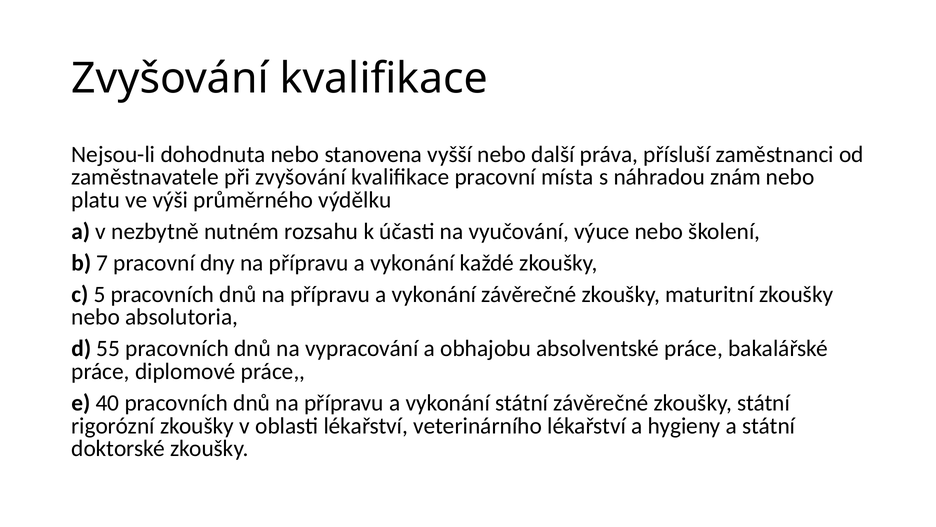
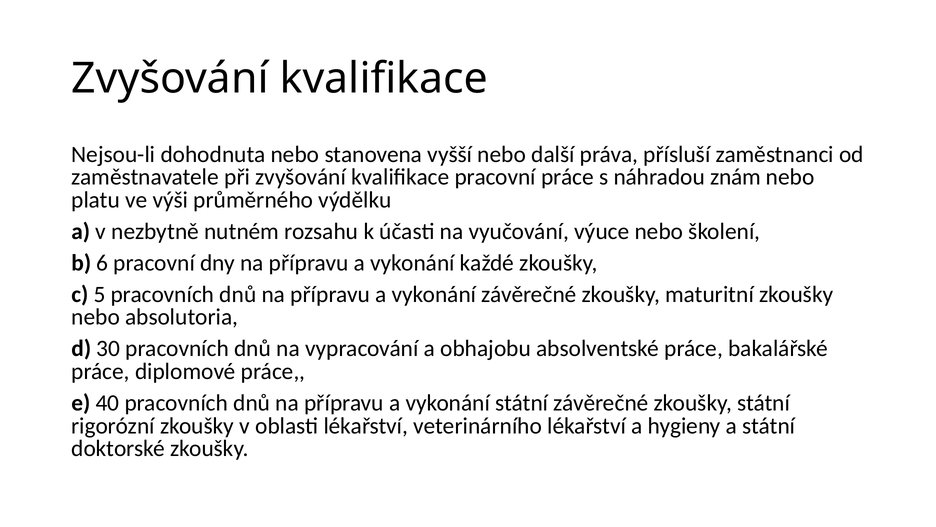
pracovní místa: místa -> práce
7: 7 -> 6
55: 55 -> 30
